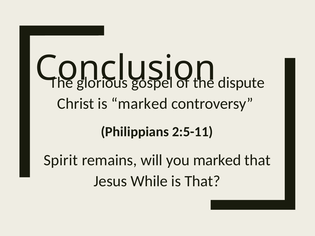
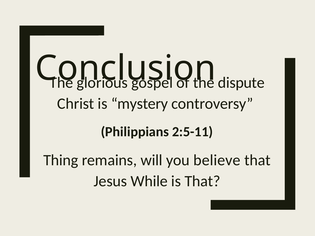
is marked: marked -> mystery
Spirit: Spirit -> Thing
you marked: marked -> believe
